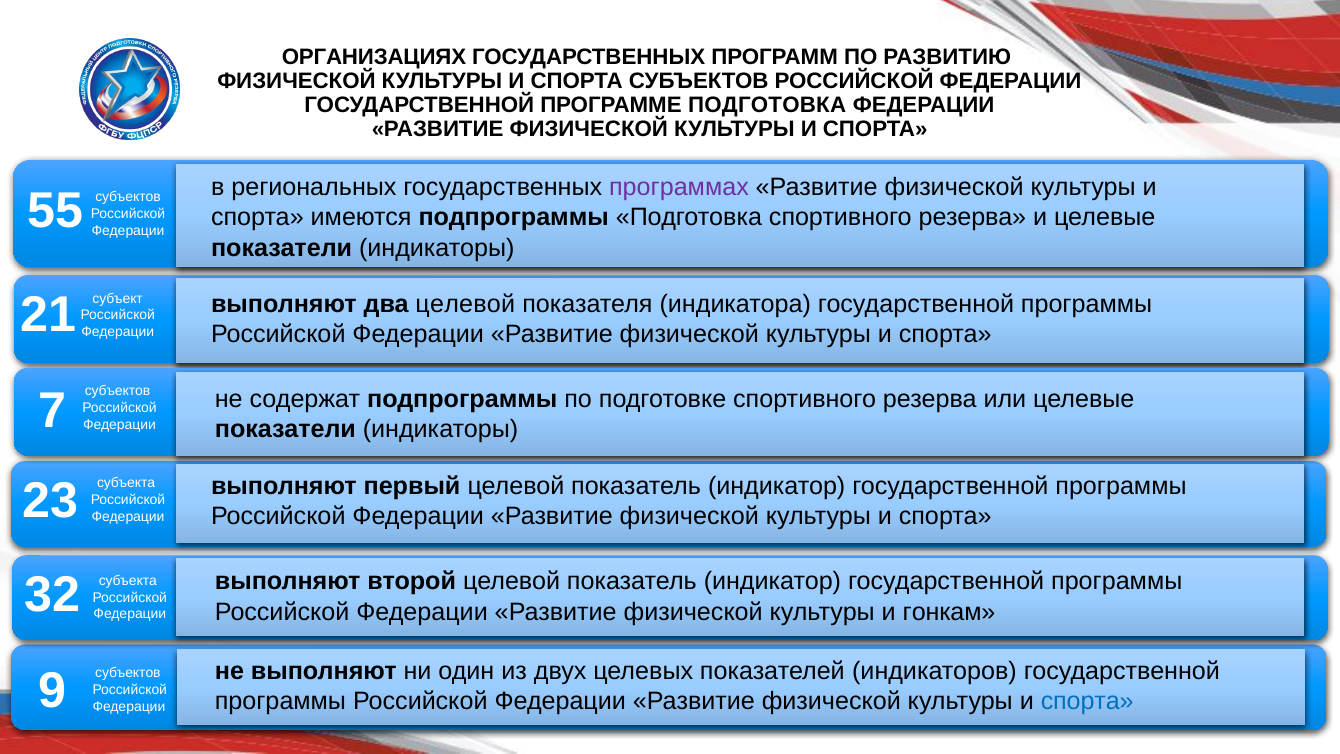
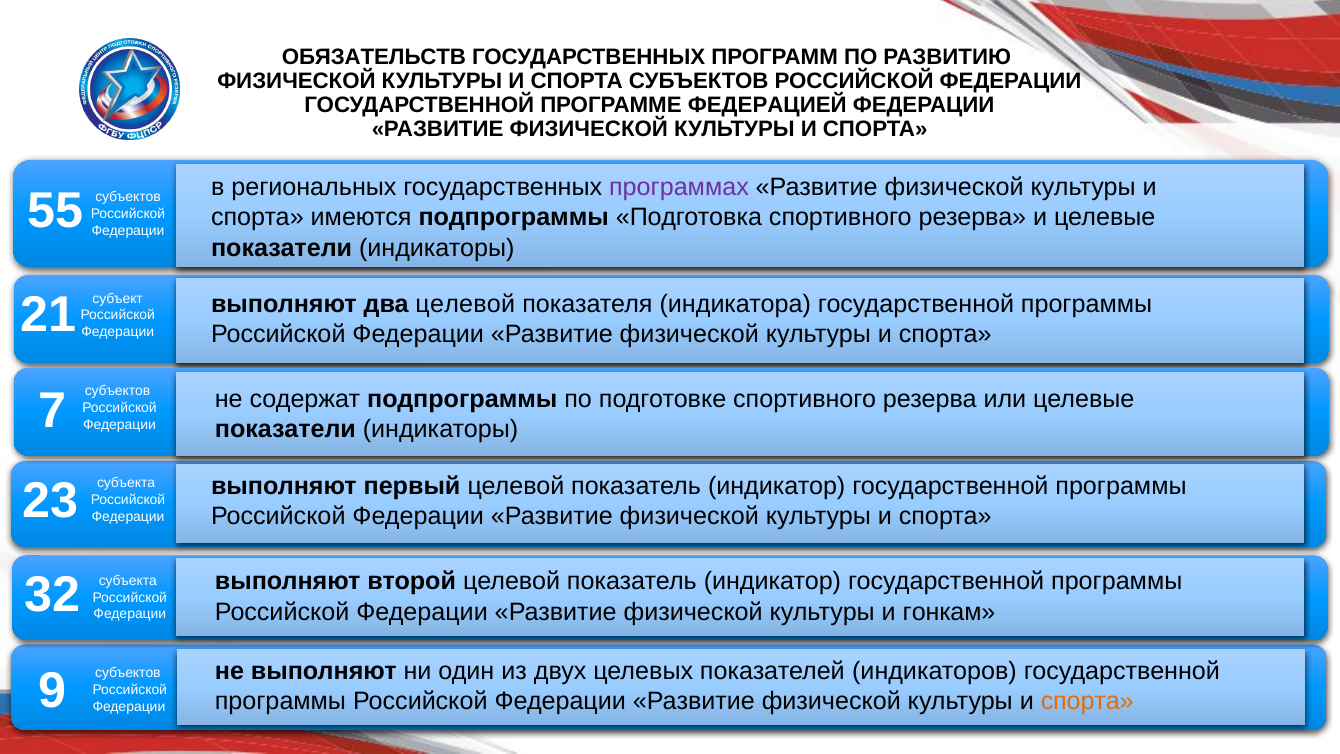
ОРГАНИЗАЦИЯХ: ОРГАНИЗАЦИЯХ -> ОБЯЗАТЕЛЬСТВ
ПРОГРАММЕ ПОДГОТОВКА: ПОДГОТОВКА -> ФЕДЕРАЦИЕЙ
спорта at (1087, 701) colour: blue -> orange
